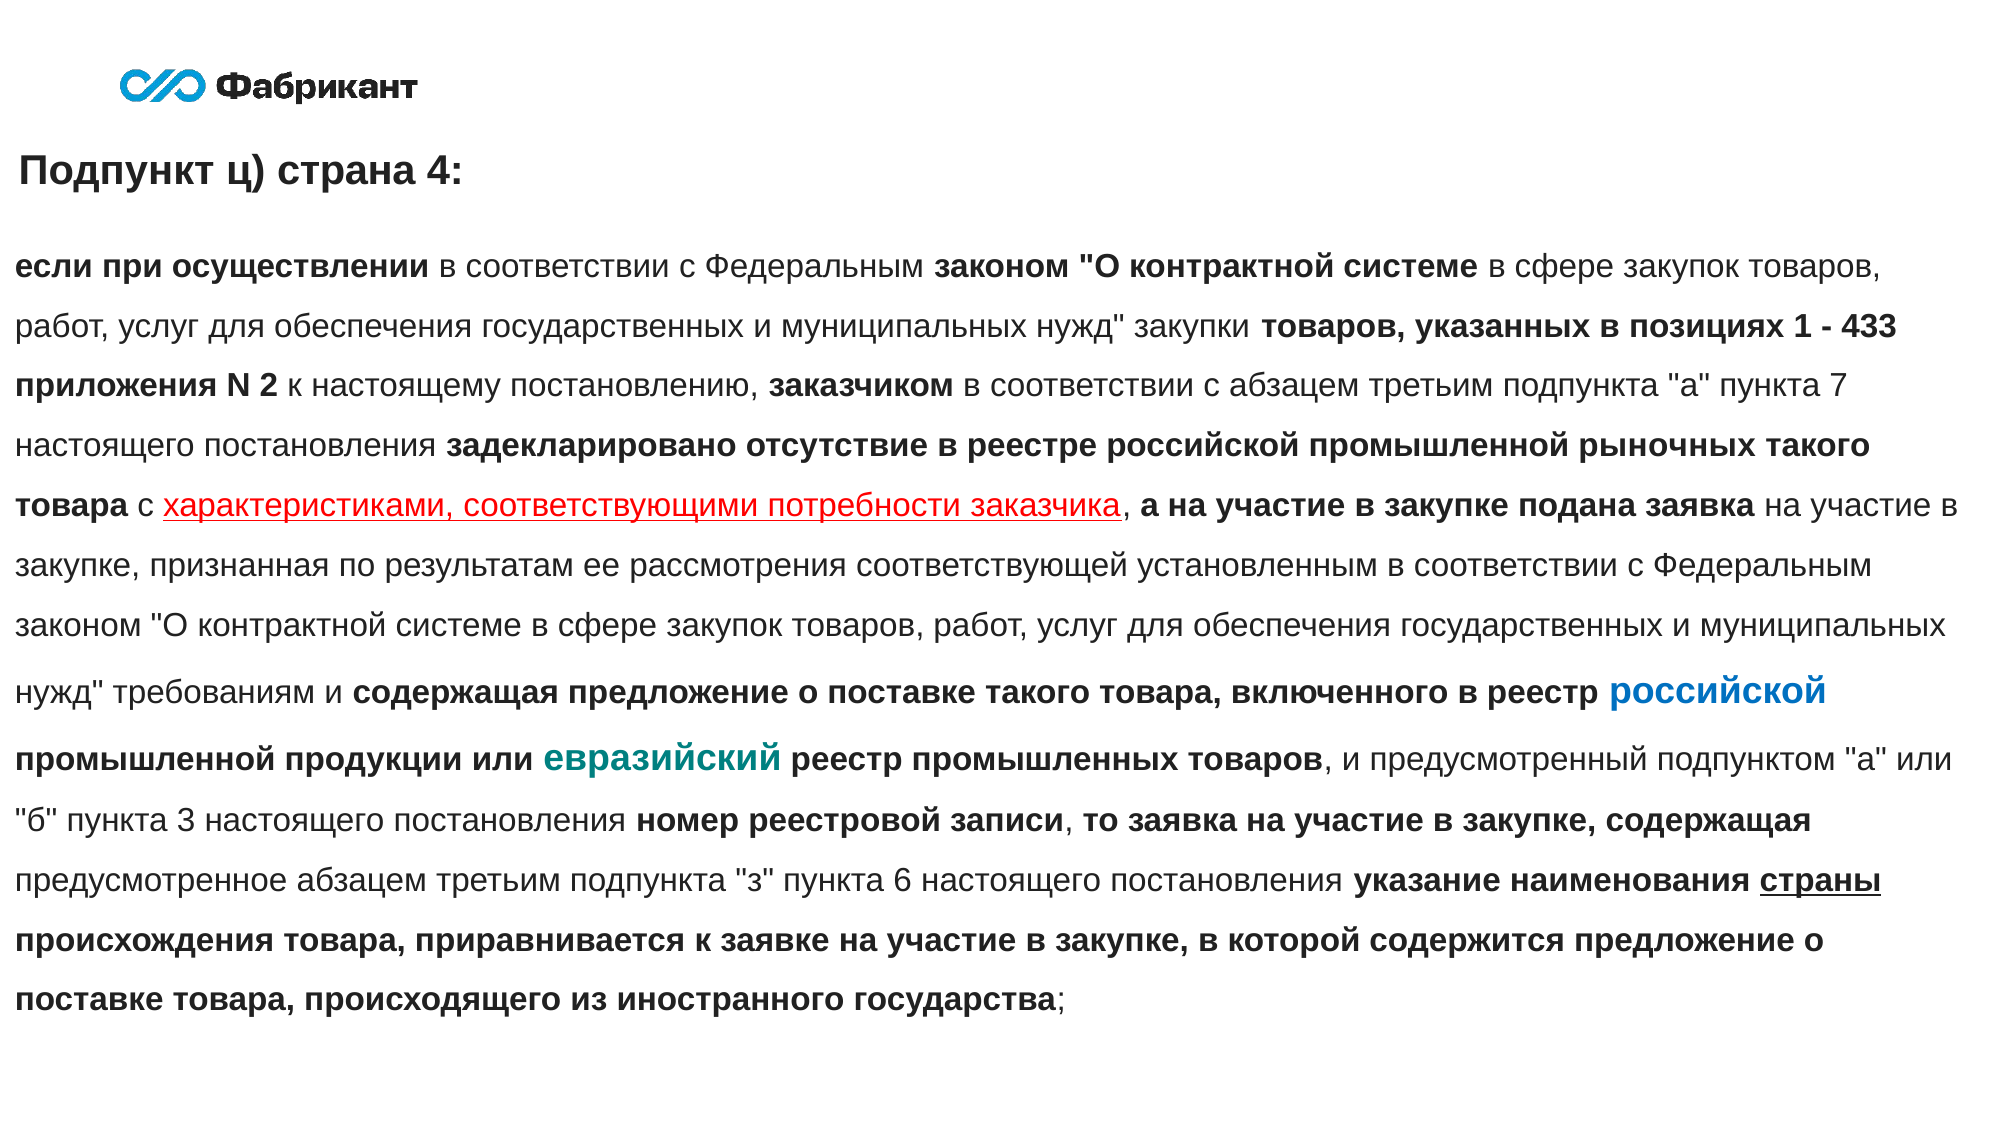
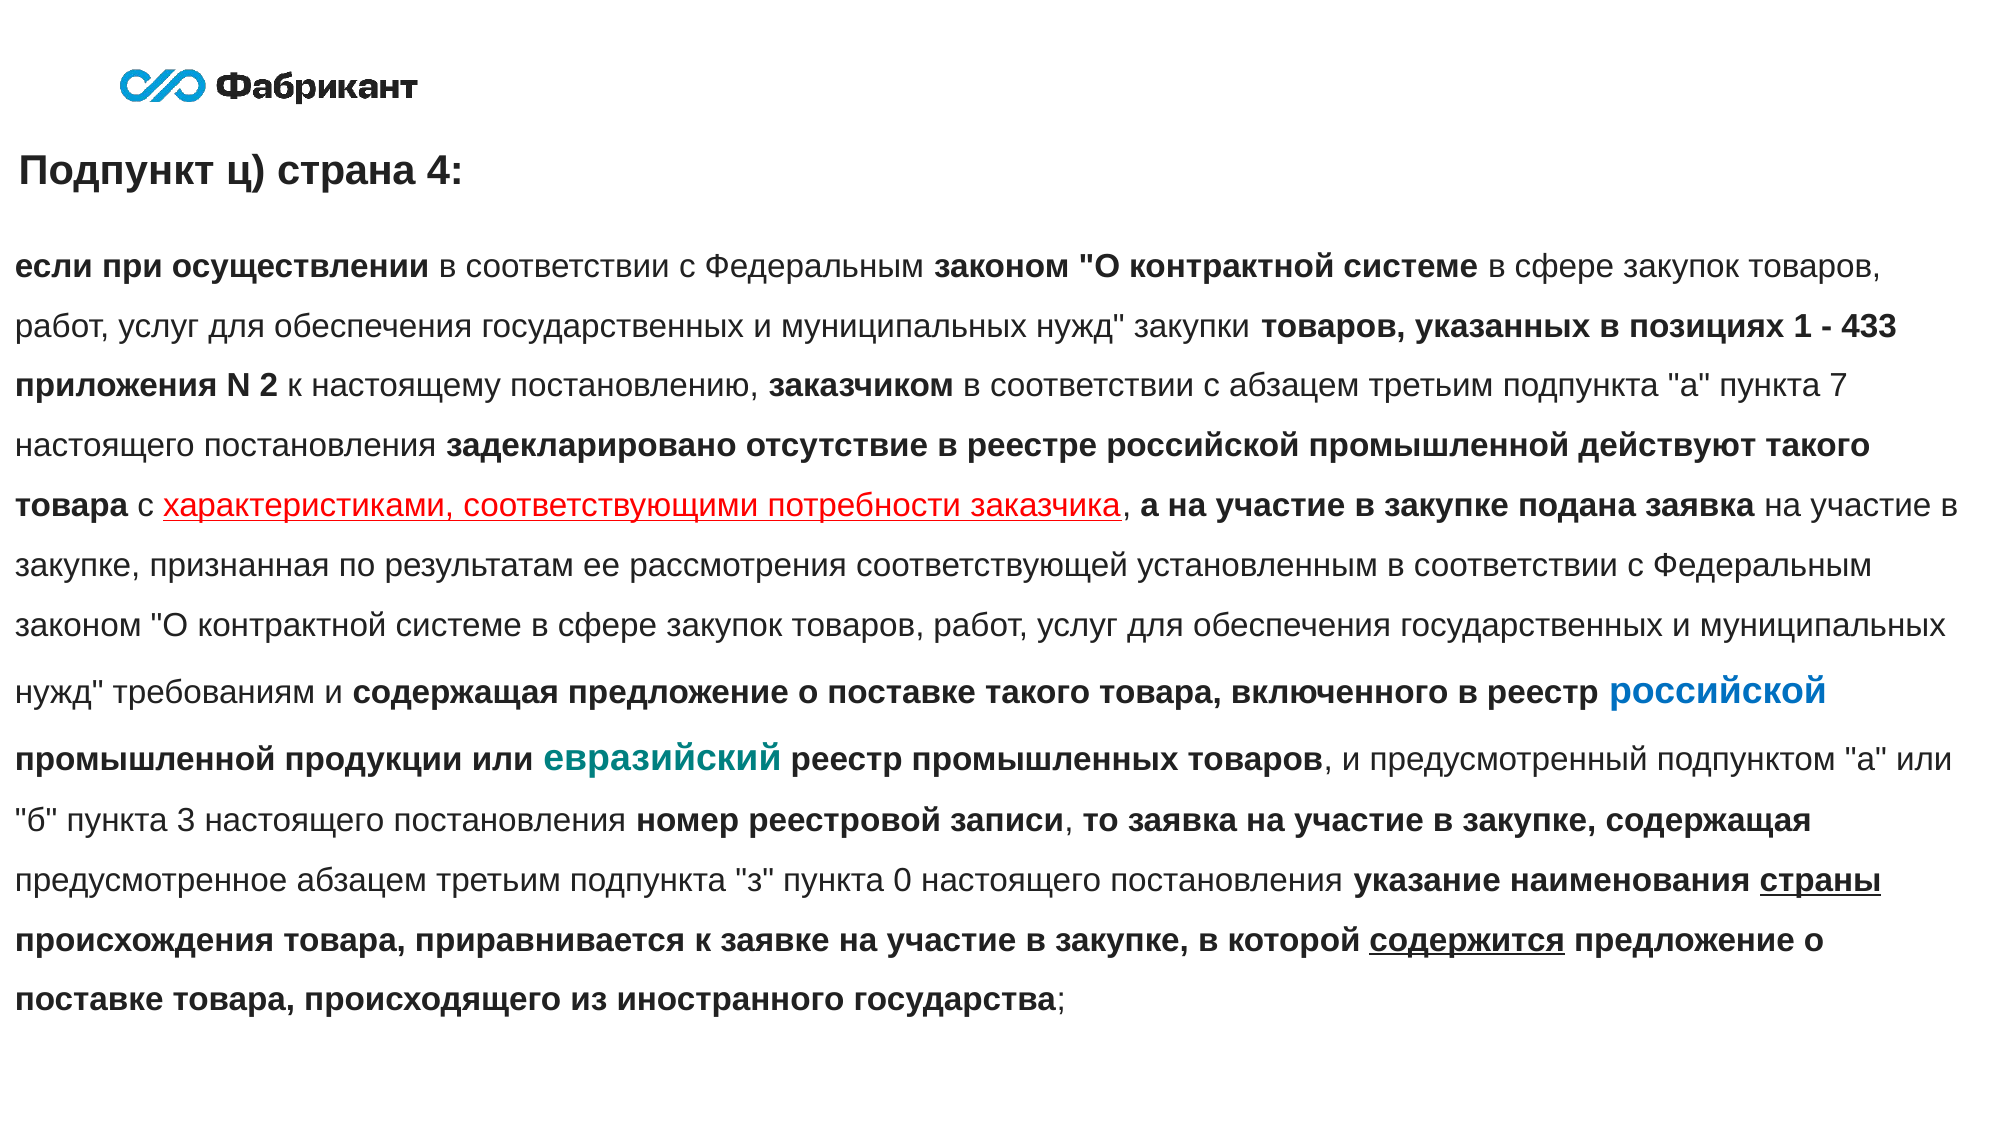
рыночных: рыночных -> действуют
6: 6 -> 0
содержится underline: none -> present
